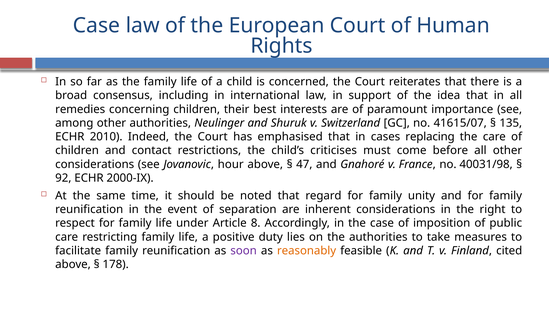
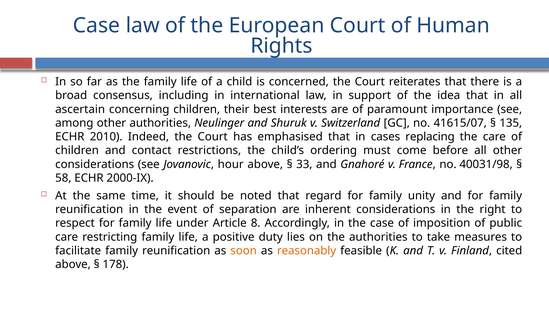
remedies: remedies -> ascertain
criticises: criticises -> ordering
47: 47 -> 33
92: 92 -> 58
soon colour: purple -> orange
